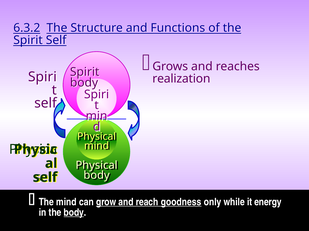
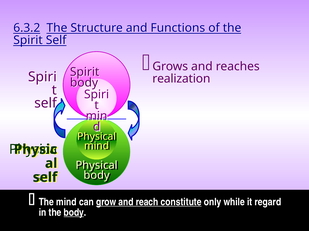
goodness: goodness -> constitute
energy: energy -> regard
